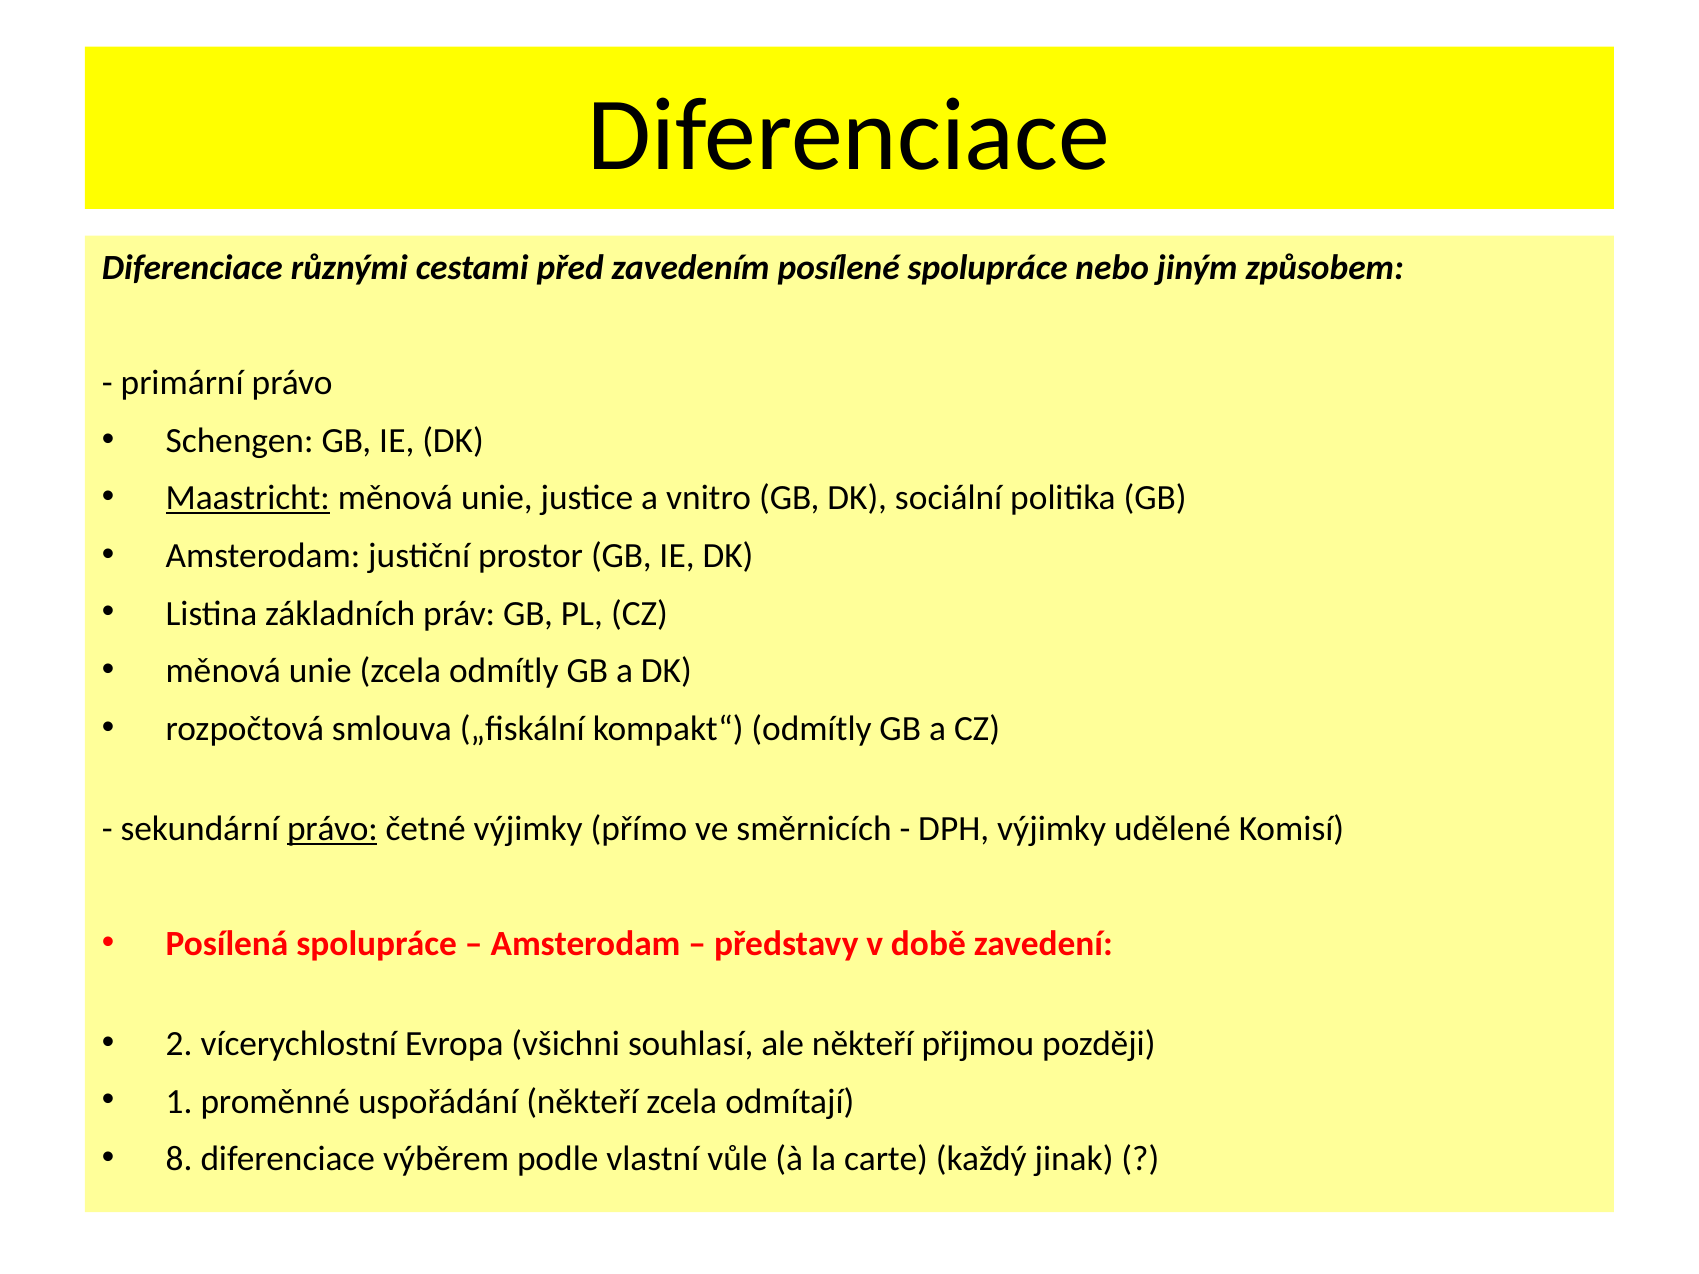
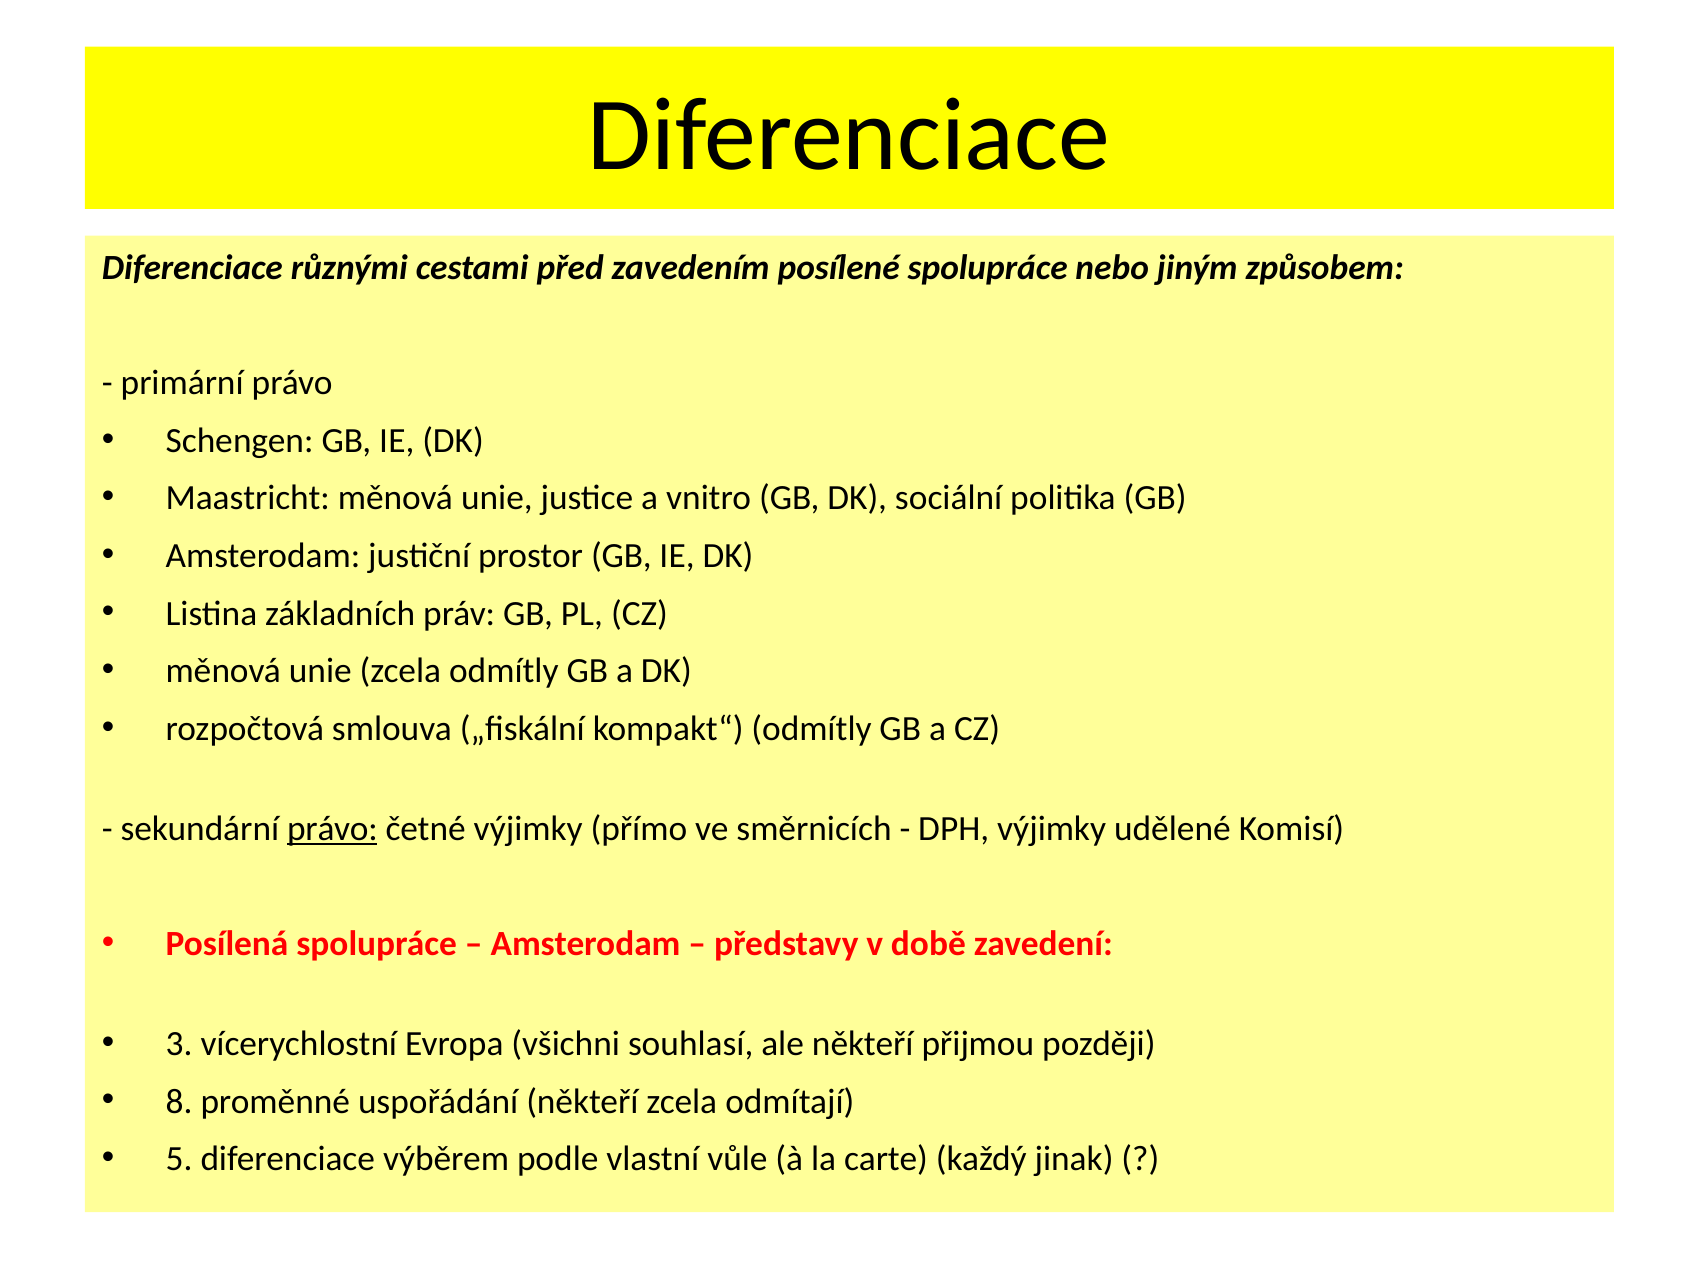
Maastricht underline: present -> none
2: 2 -> 3
1: 1 -> 8
8: 8 -> 5
